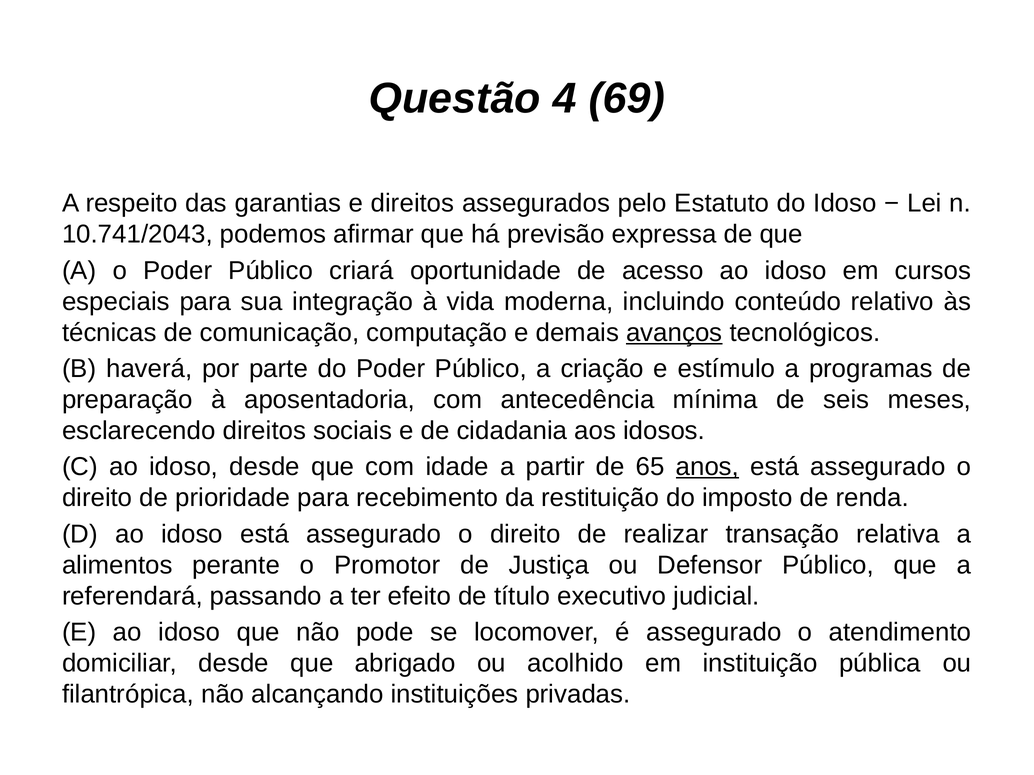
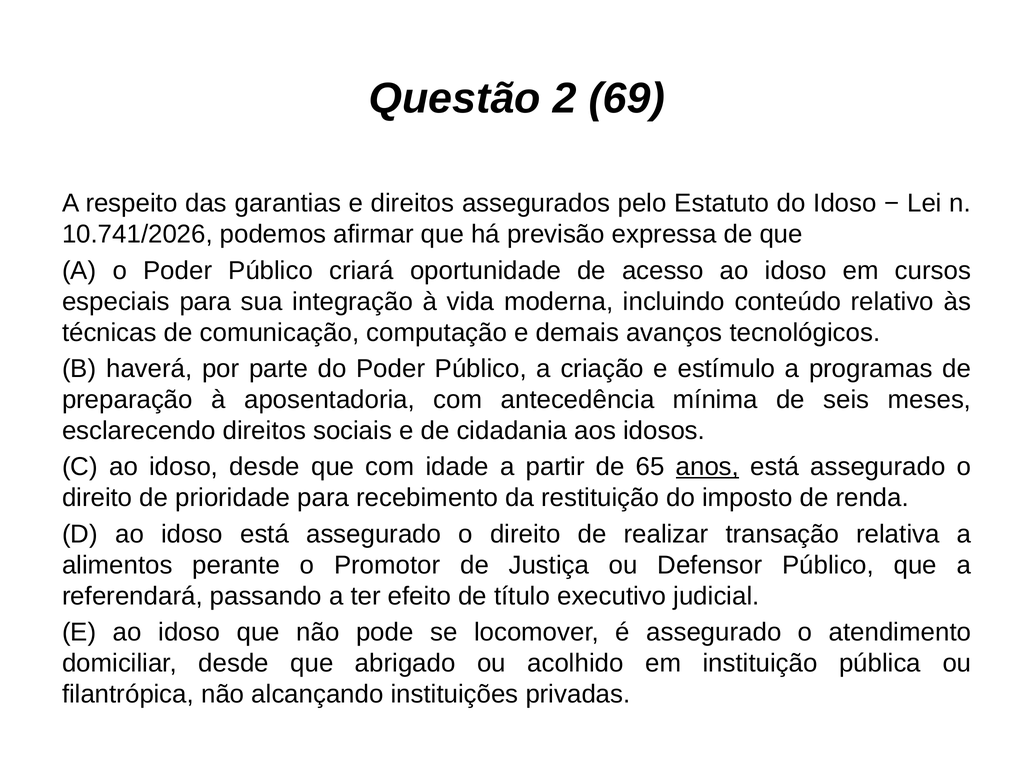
4: 4 -> 2
10.741/2043: 10.741/2043 -> 10.741/2026
avanços underline: present -> none
